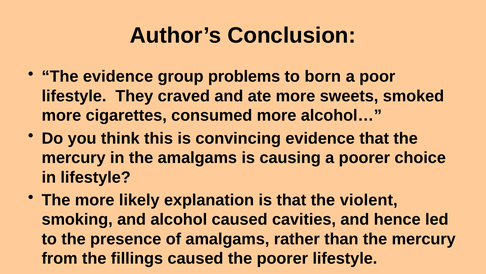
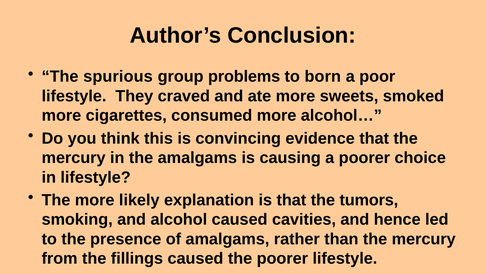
The evidence: evidence -> spurious
violent: violent -> tumors
